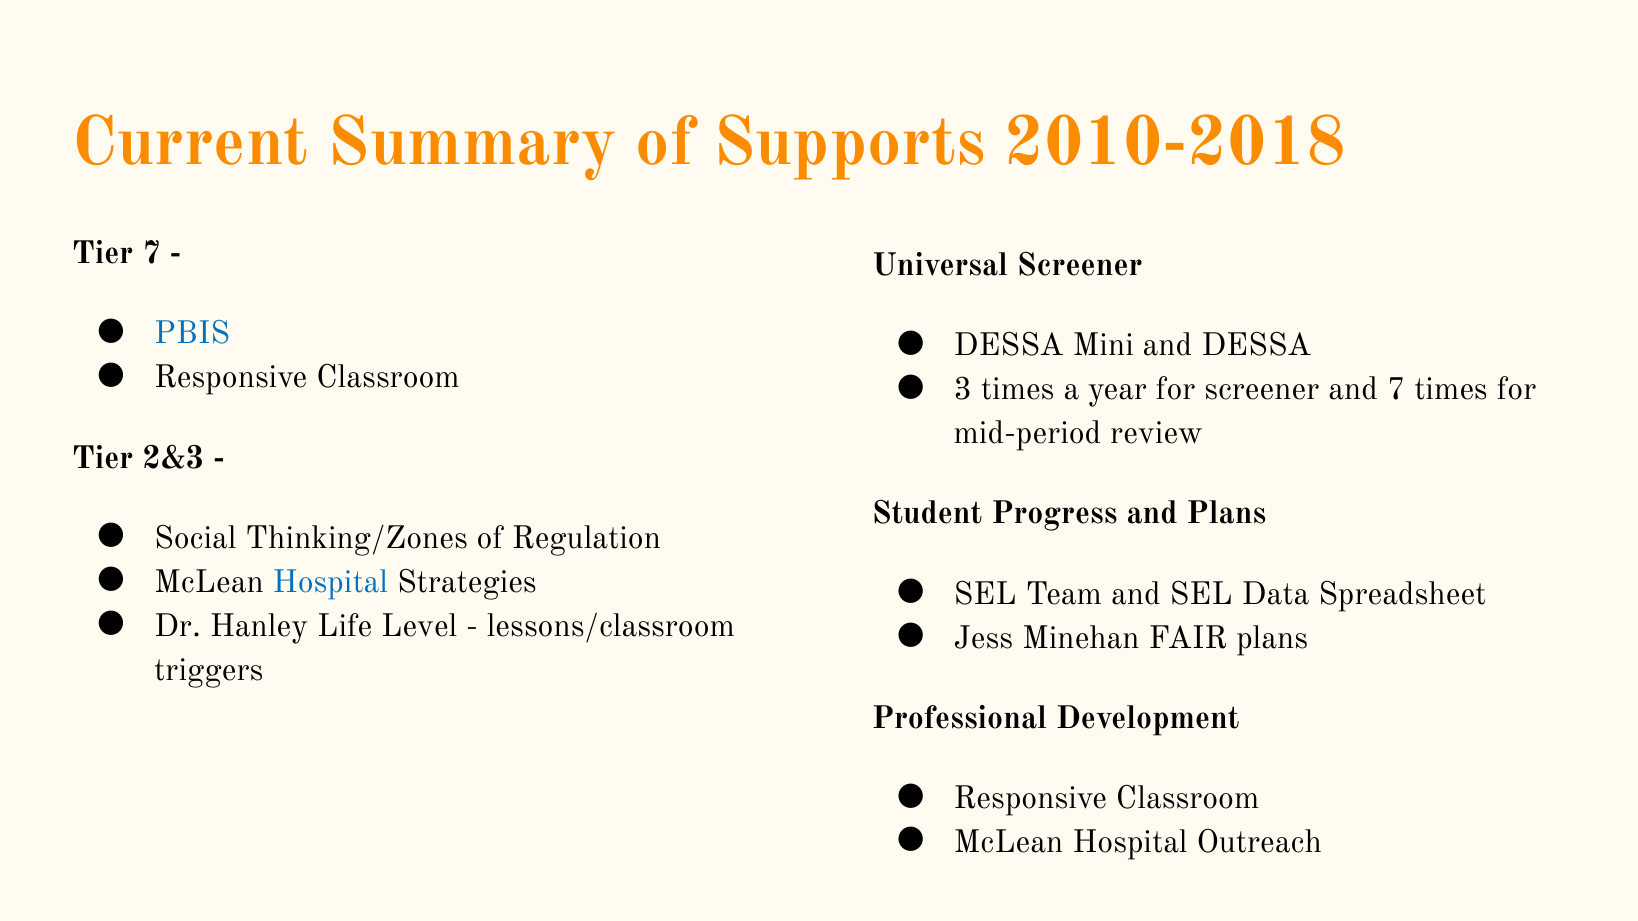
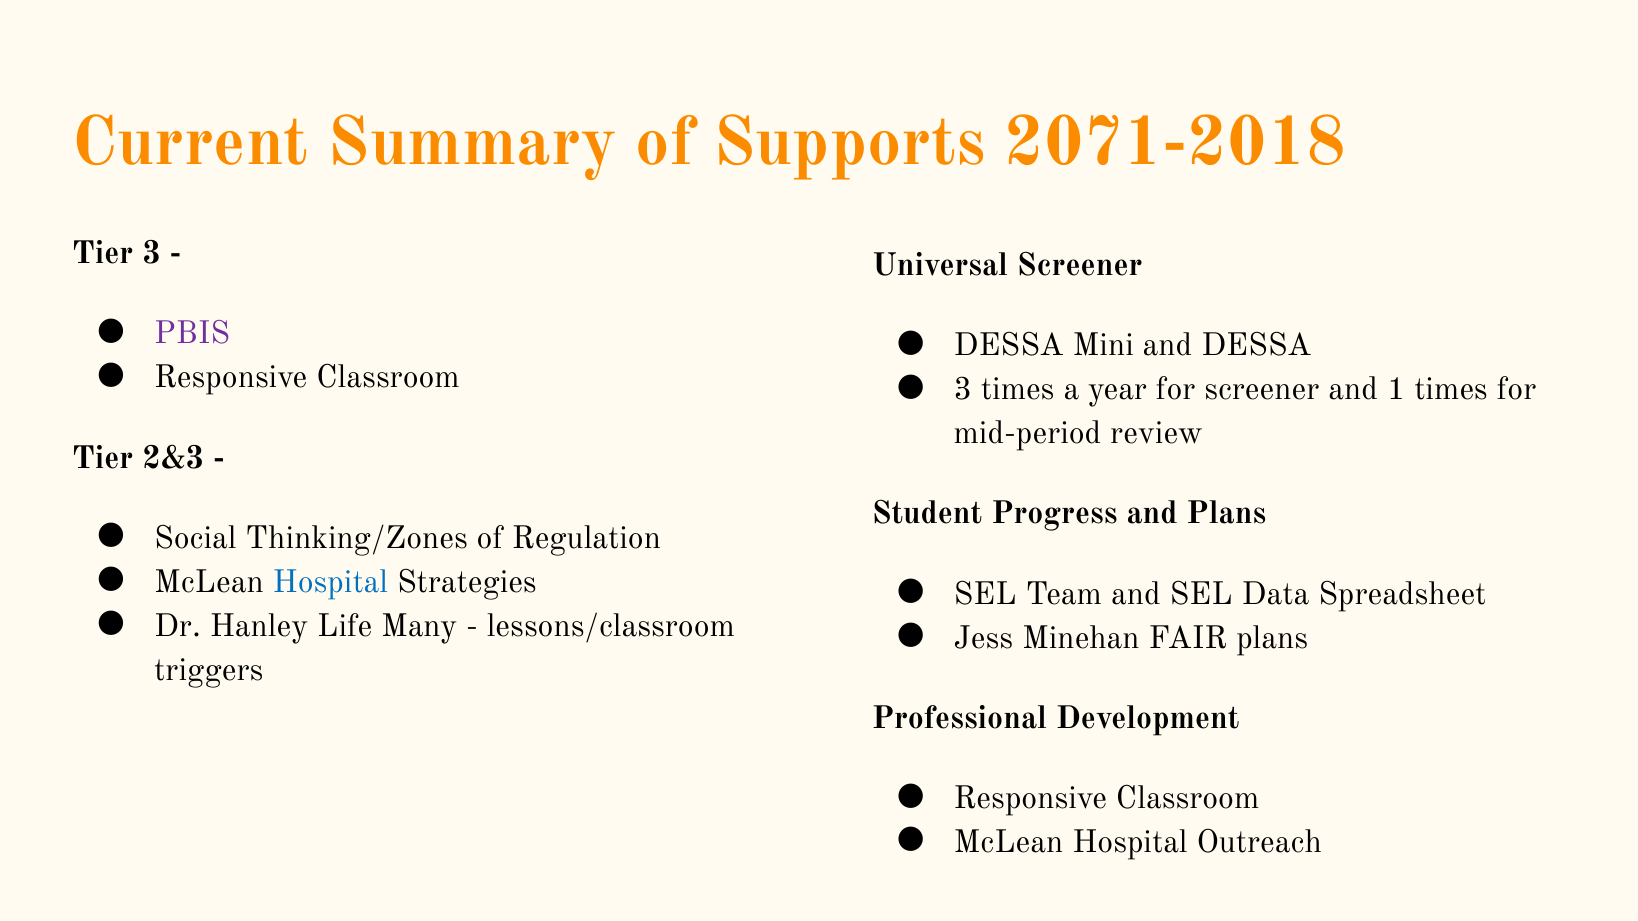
2010-2018: 2010-2018 -> 2071-2018
Tier 7: 7 -> 3
PBIS colour: blue -> purple
and 7: 7 -> 1
Level: Level -> Many
